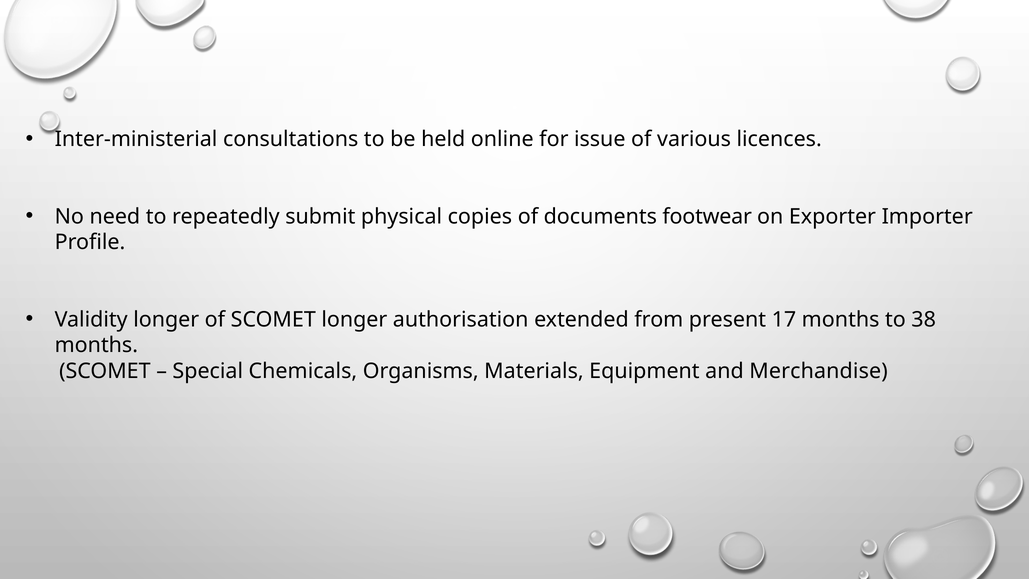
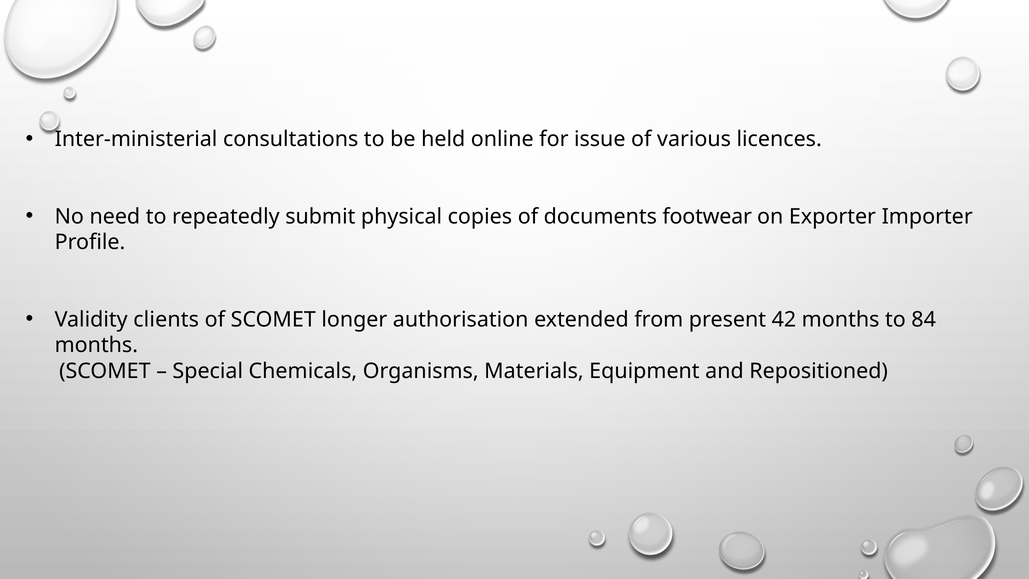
Validity longer: longer -> clients
17: 17 -> 42
38: 38 -> 84
Merchandise: Merchandise -> Repositioned
